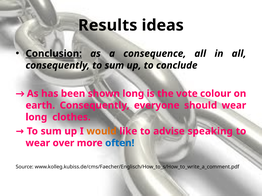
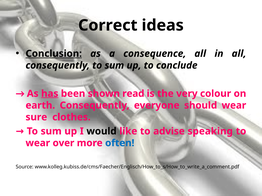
Results: Results -> Correct
has underline: none -> present
shown long: long -> read
vote: vote -> very
long at (36, 117): long -> sure
would colour: orange -> black
